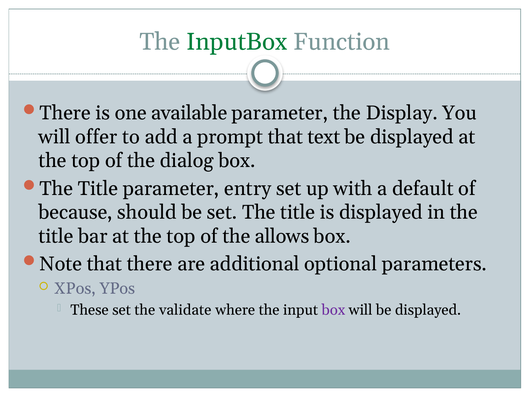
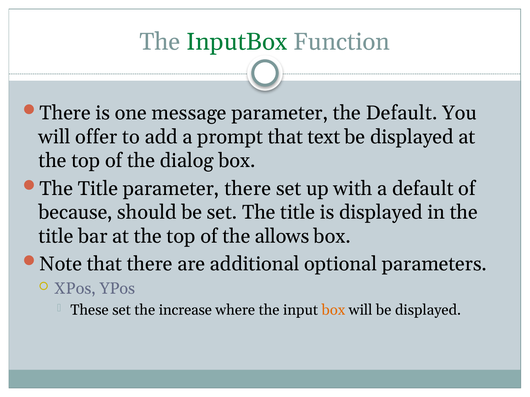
available: available -> message
the Display: Display -> Default
parameter entry: entry -> there
validate: validate -> increase
box at (333, 310) colour: purple -> orange
